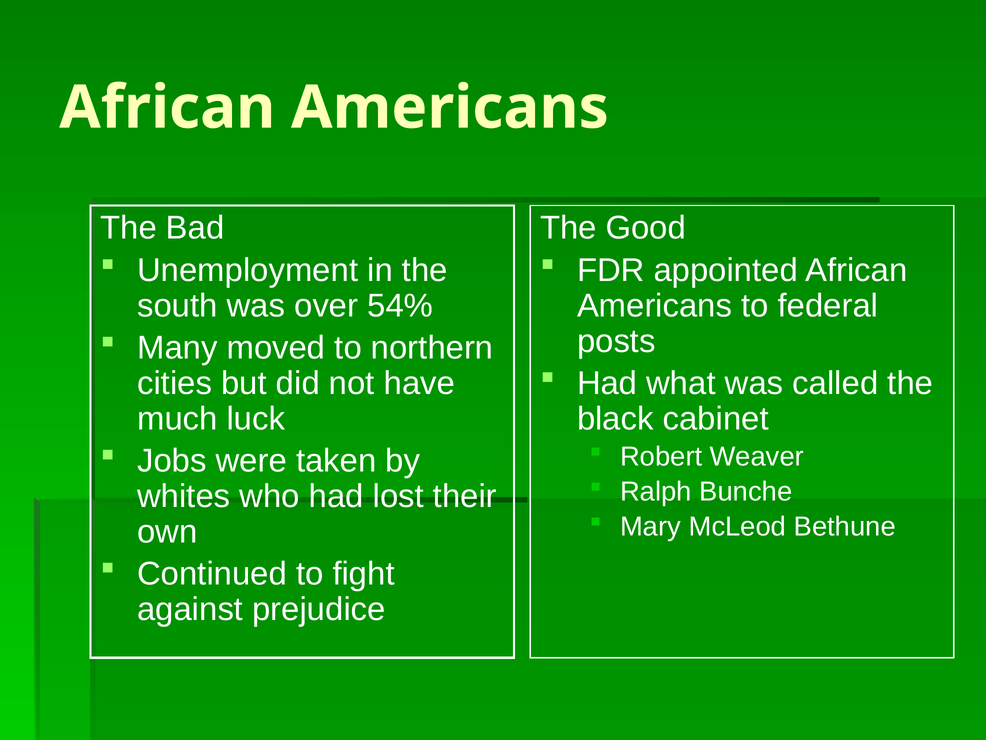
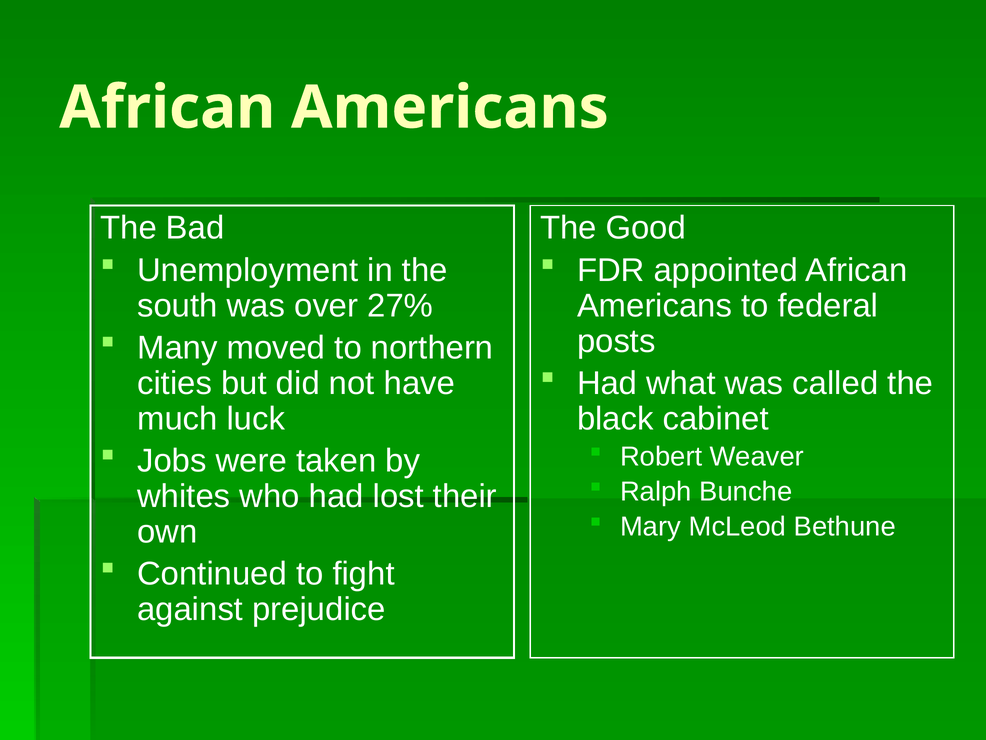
54%: 54% -> 27%
